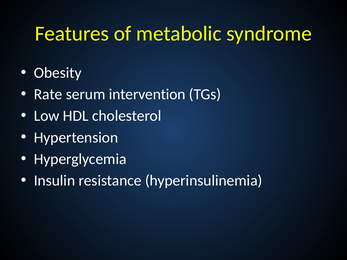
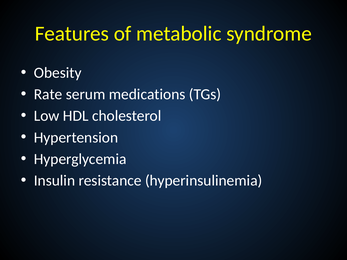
intervention: intervention -> medications
